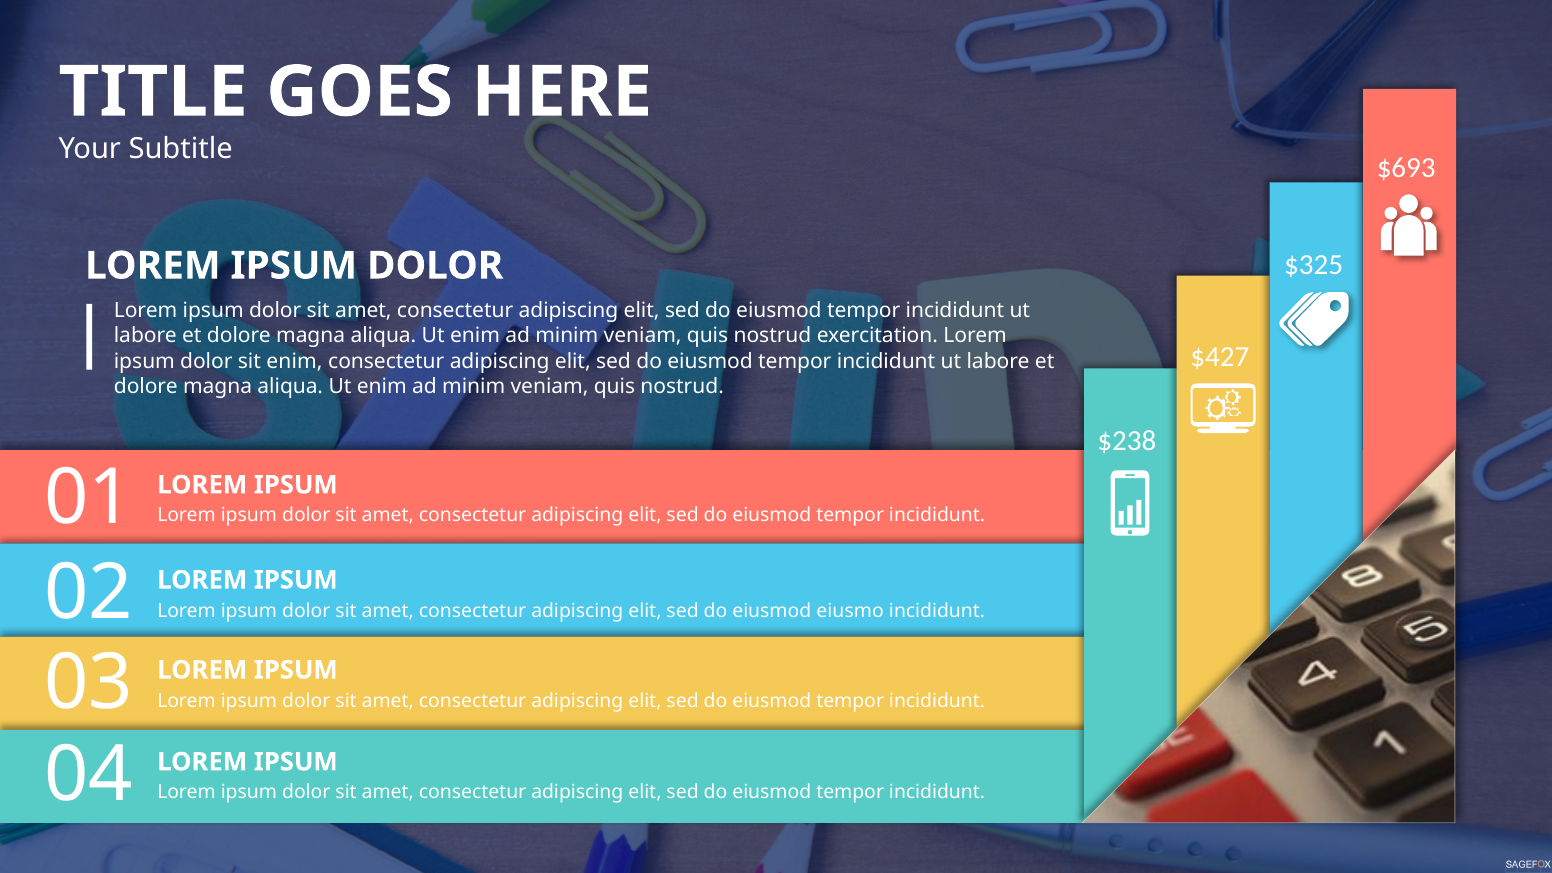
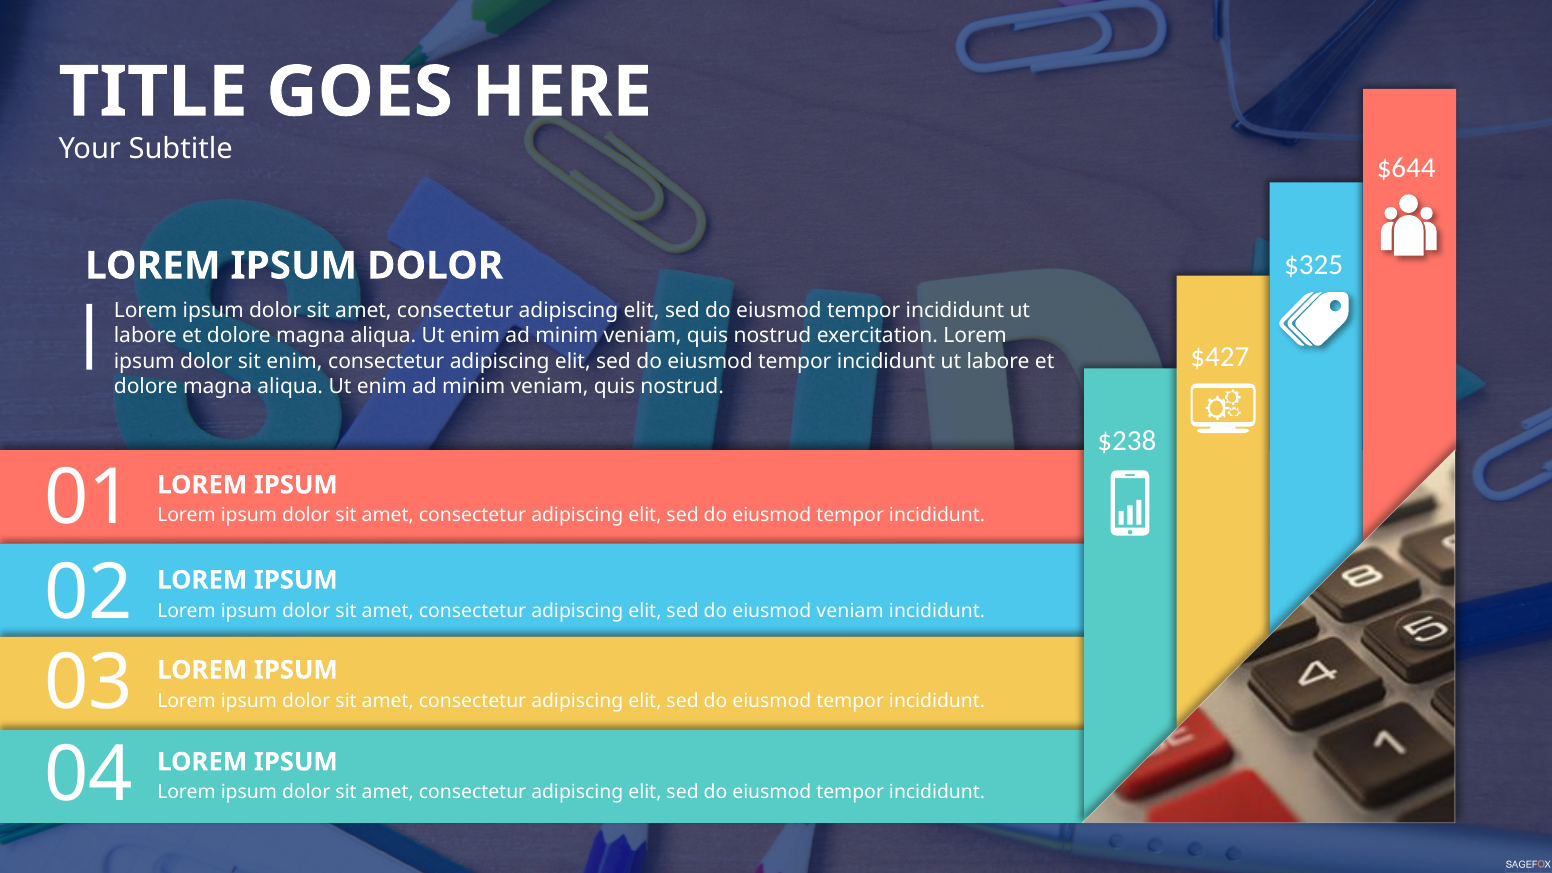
$693: $693 -> $644
eiusmod eiusmo: eiusmo -> veniam
